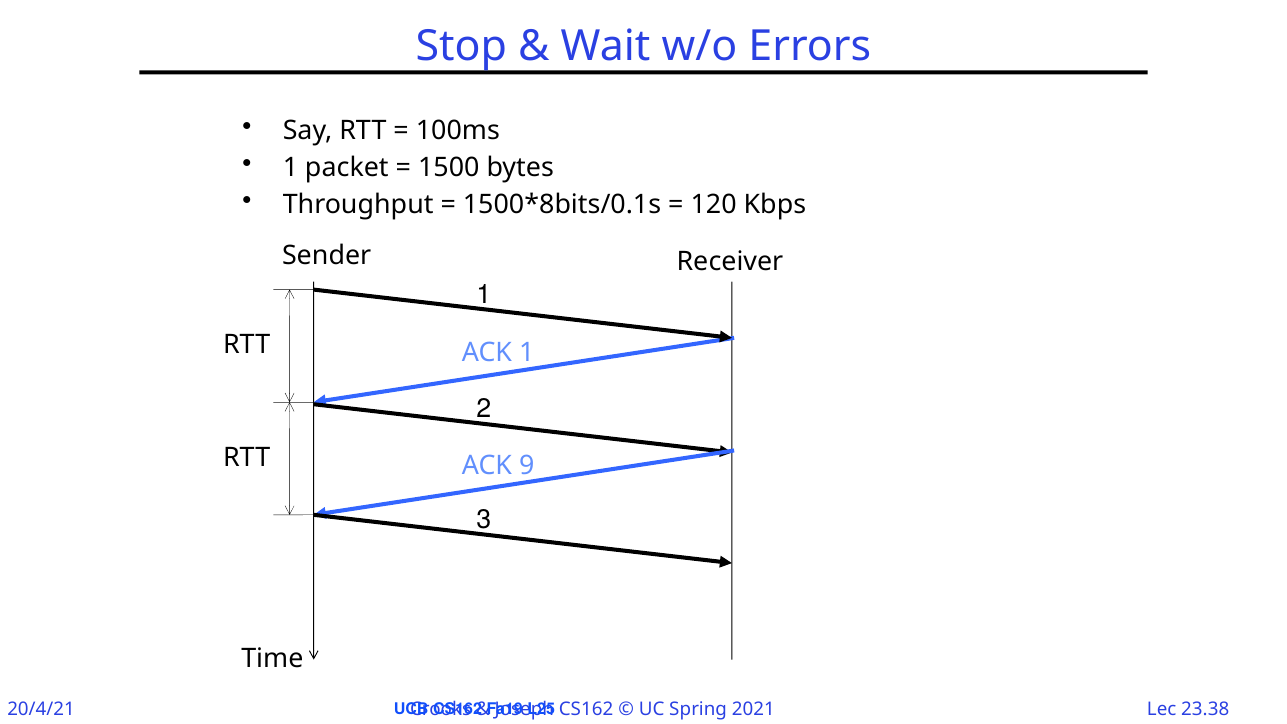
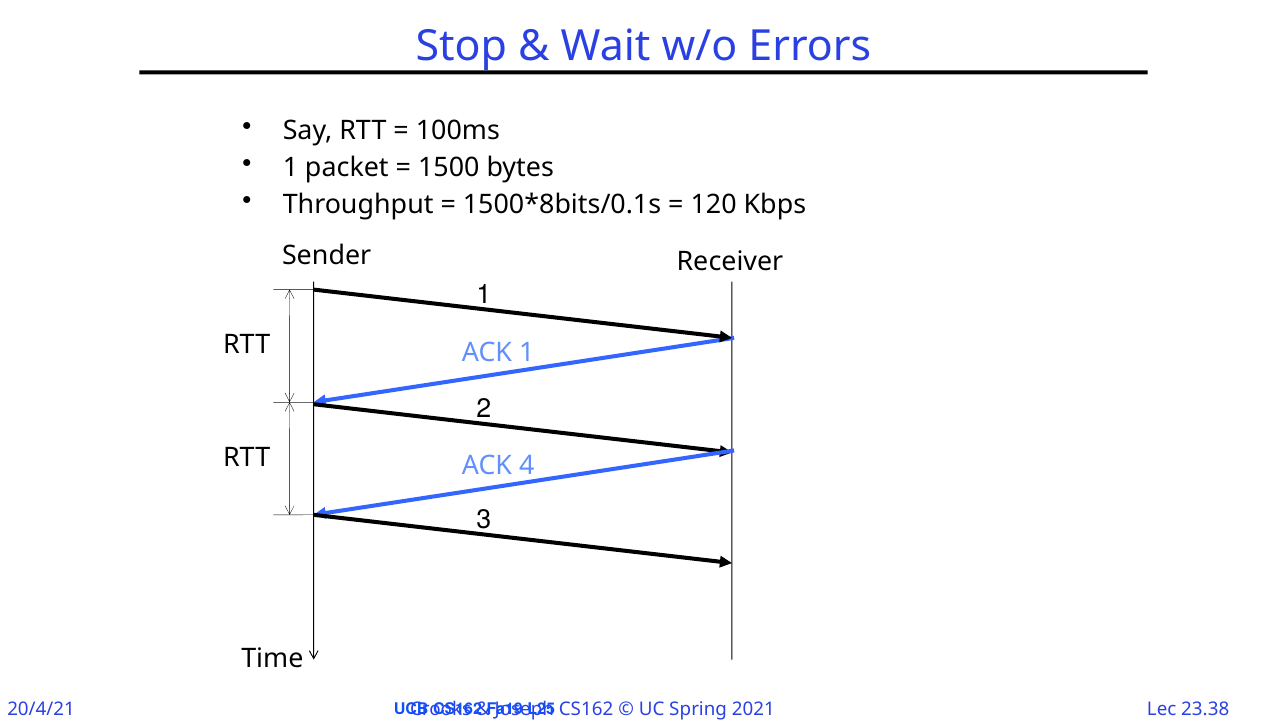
9: 9 -> 4
